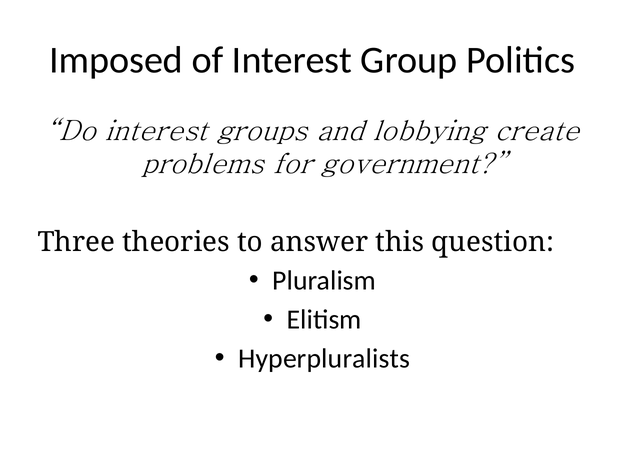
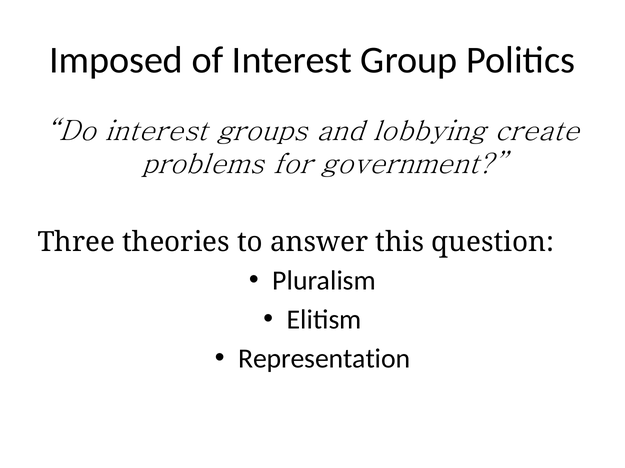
Hyperpluralists: Hyperpluralists -> Representation
